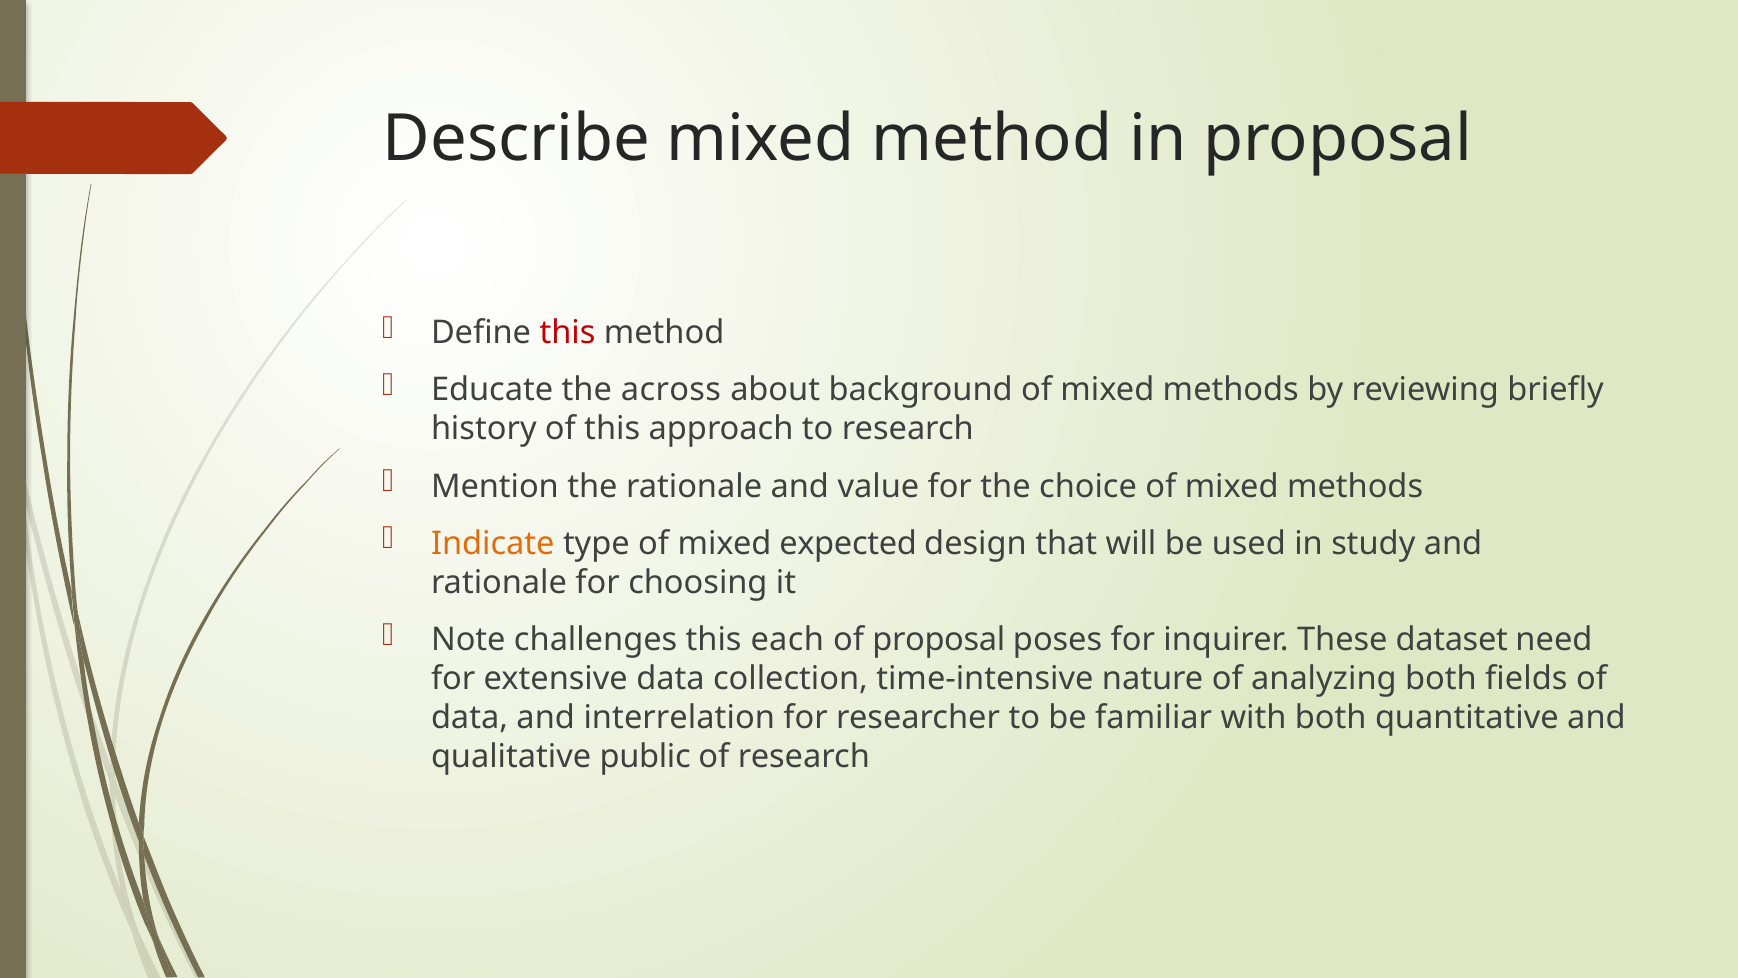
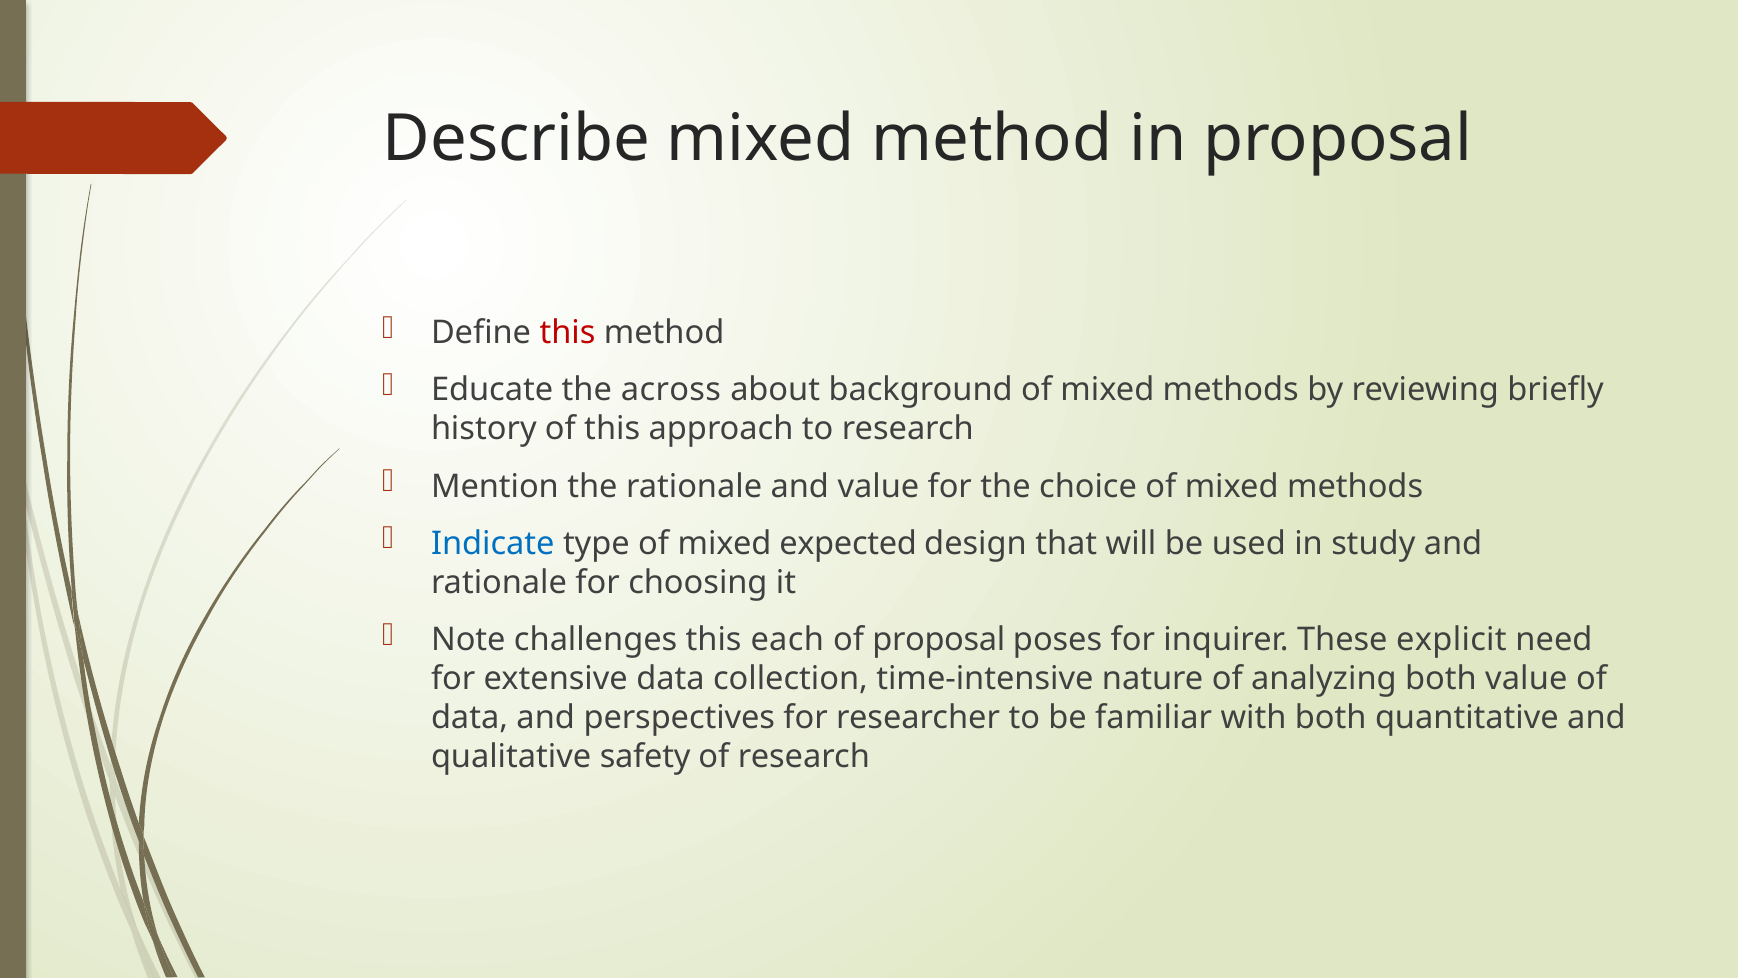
Indicate colour: orange -> blue
dataset: dataset -> explicit
both fields: fields -> value
interrelation: interrelation -> perspectives
public: public -> safety
